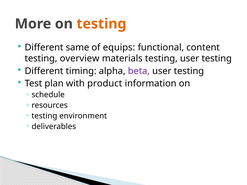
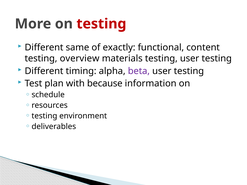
testing at (101, 24) colour: orange -> red
equips: equips -> exactly
product: product -> because
